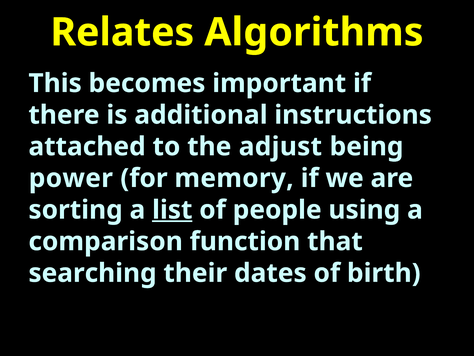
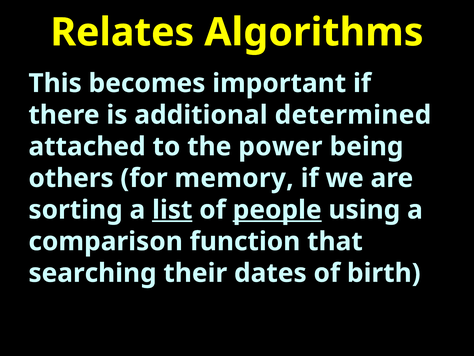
instructions: instructions -> determined
adjust: adjust -> power
power: power -> others
people underline: none -> present
